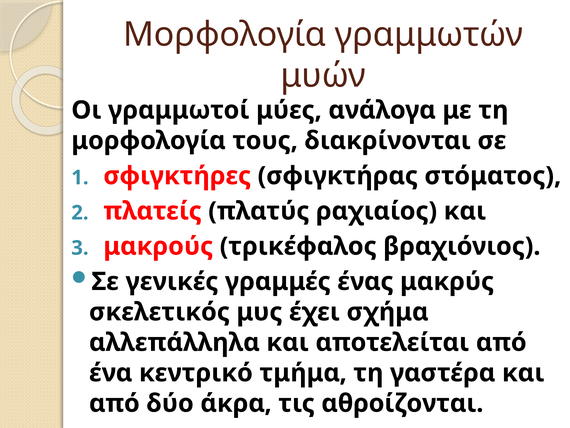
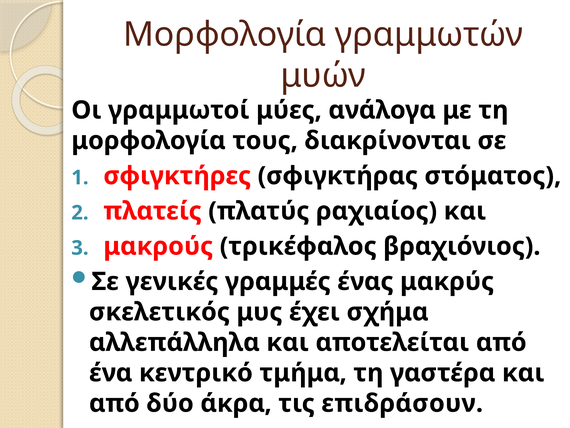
αθροίζονται: αθροίζονται -> επιδράσουν
